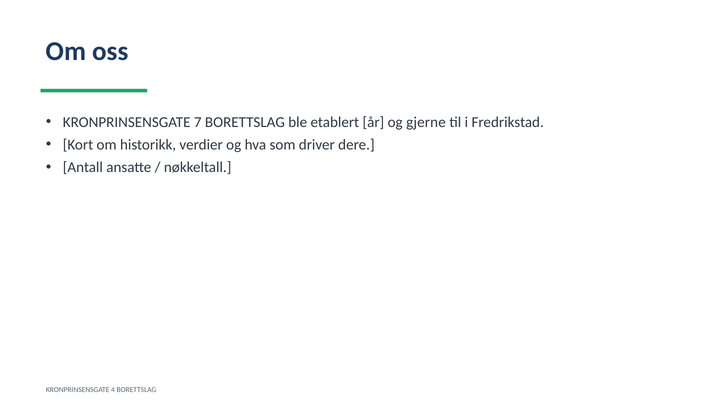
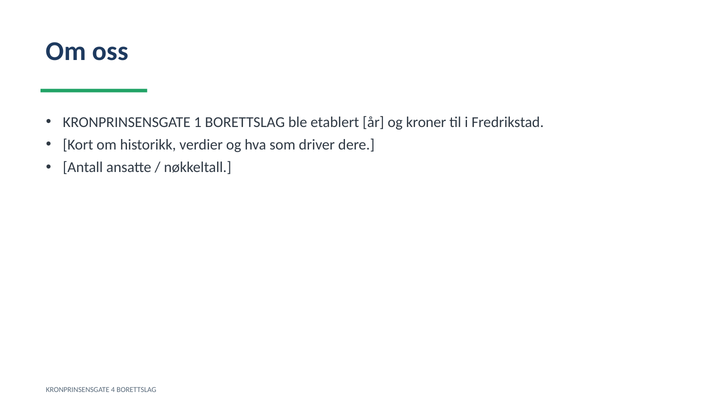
7: 7 -> 1
gjerne: gjerne -> kroner
